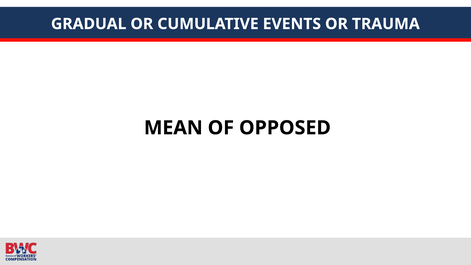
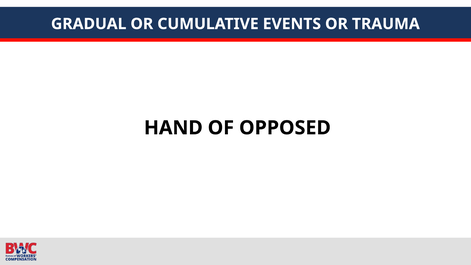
MEAN: MEAN -> HAND
